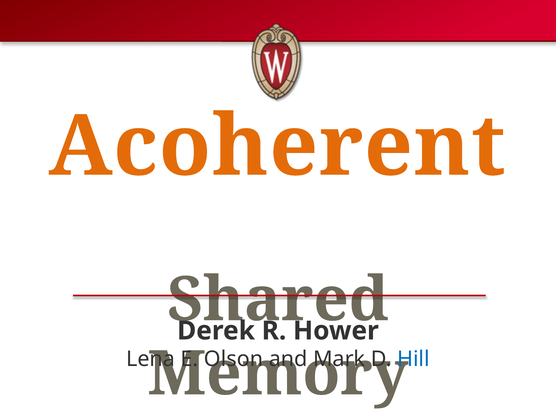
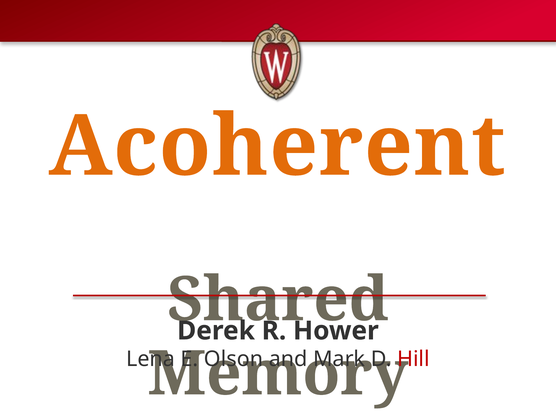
Hill colour: blue -> red
